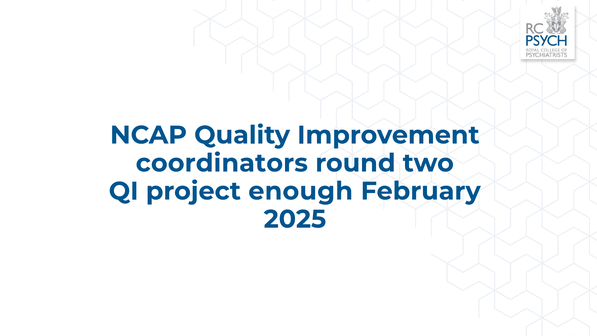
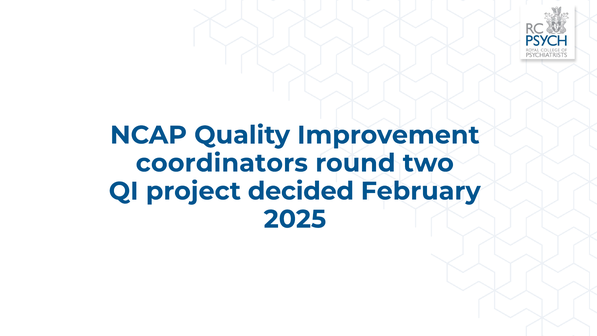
enough: enough -> decided
